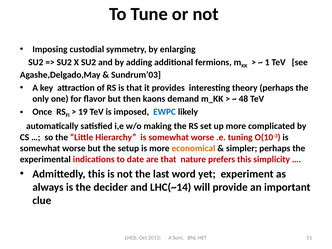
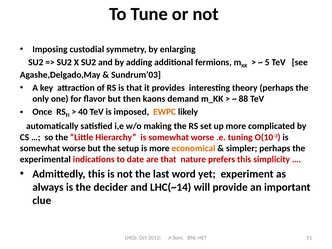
1: 1 -> 5
48: 48 -> 88
19: 19 -> 40
EWPC colour: blue -> orange
